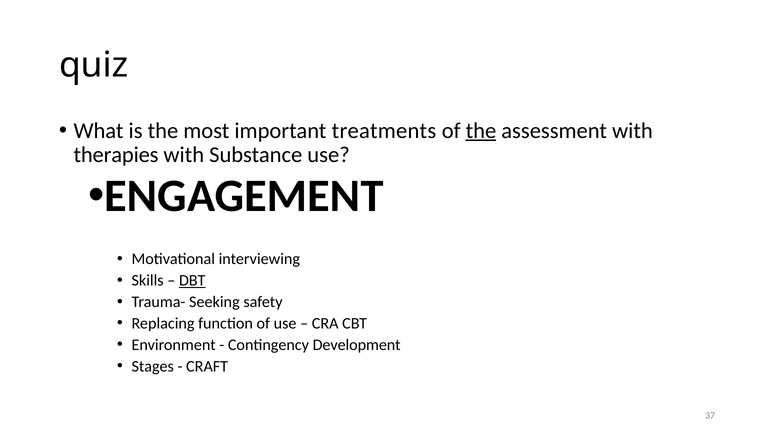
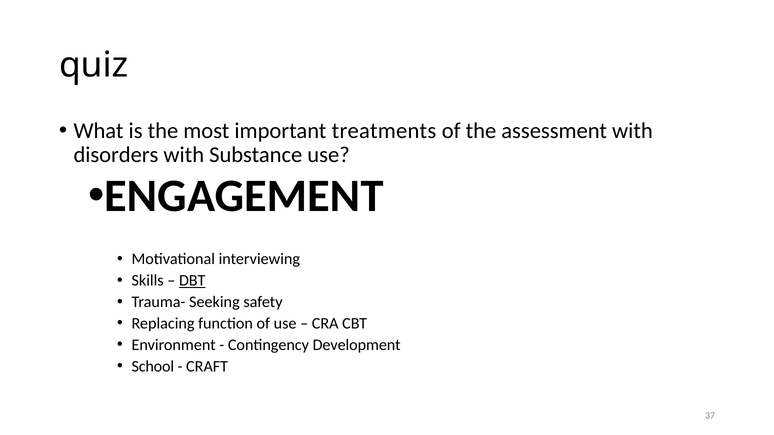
the at (481, 131) underline: present -> none
therapies: therapies -> disorders
Stages: Stages -> School
